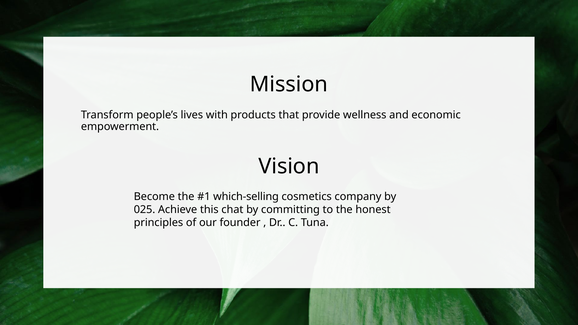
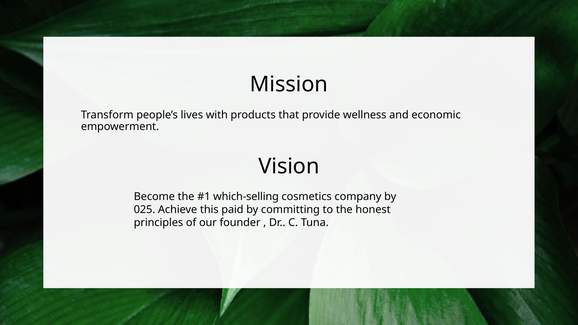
chat: chat -> paid
